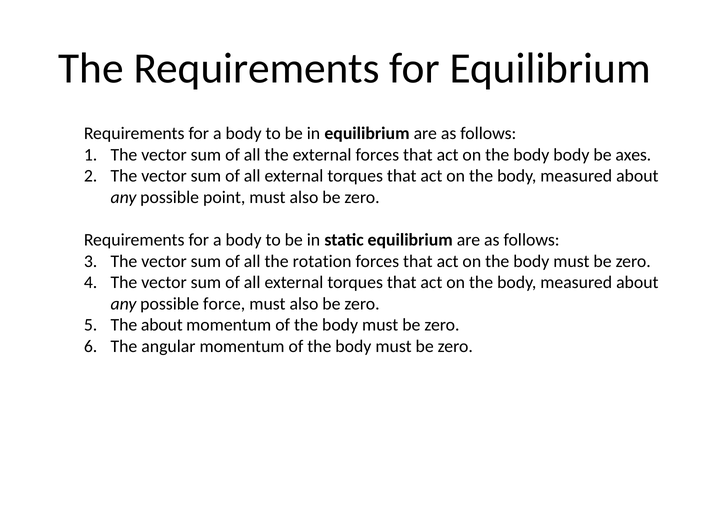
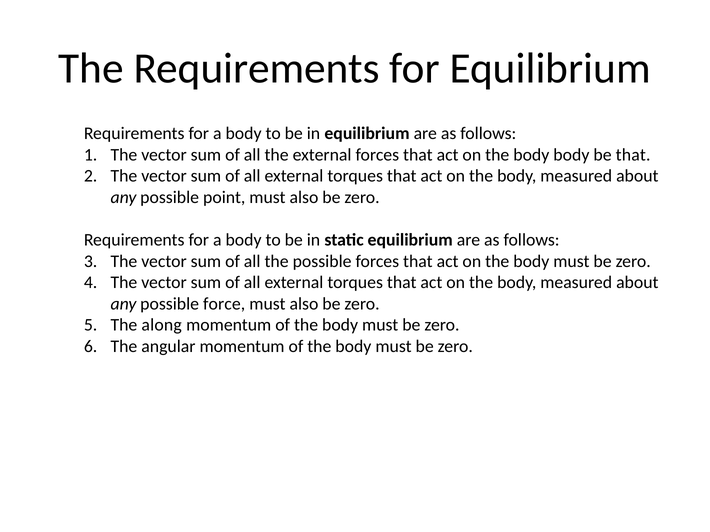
be axes: axes -> that
the rotation: rotation -> possible
The about: about -> along
